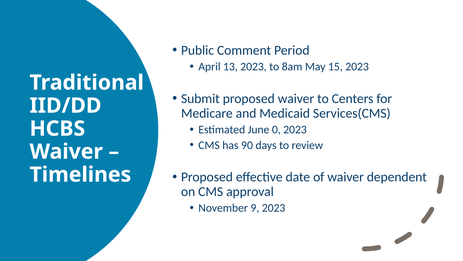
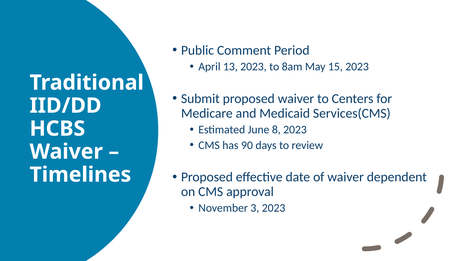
0: 0 -> 8
9: 9 -> 3
